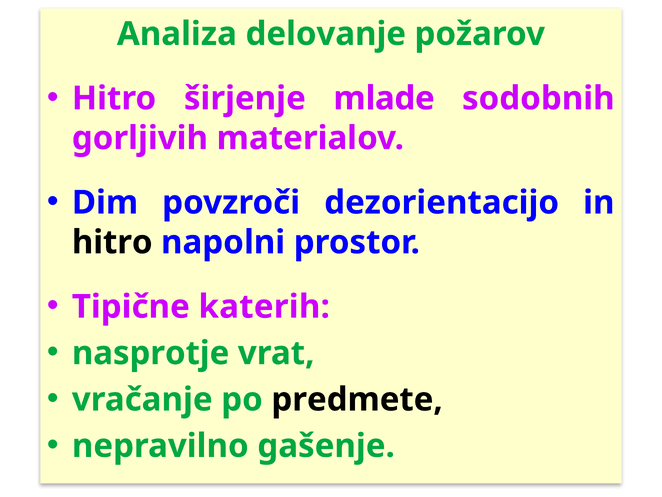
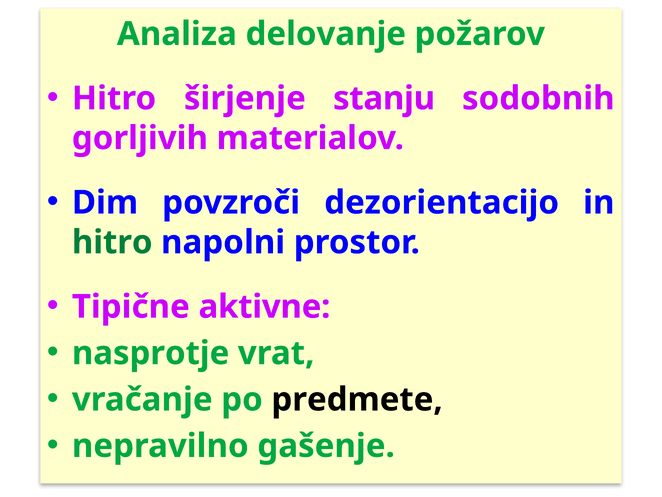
mlade: mlade -> stanju
hitro at (112, 242) colour: black -> green
katerih: katerih -> aktivne
